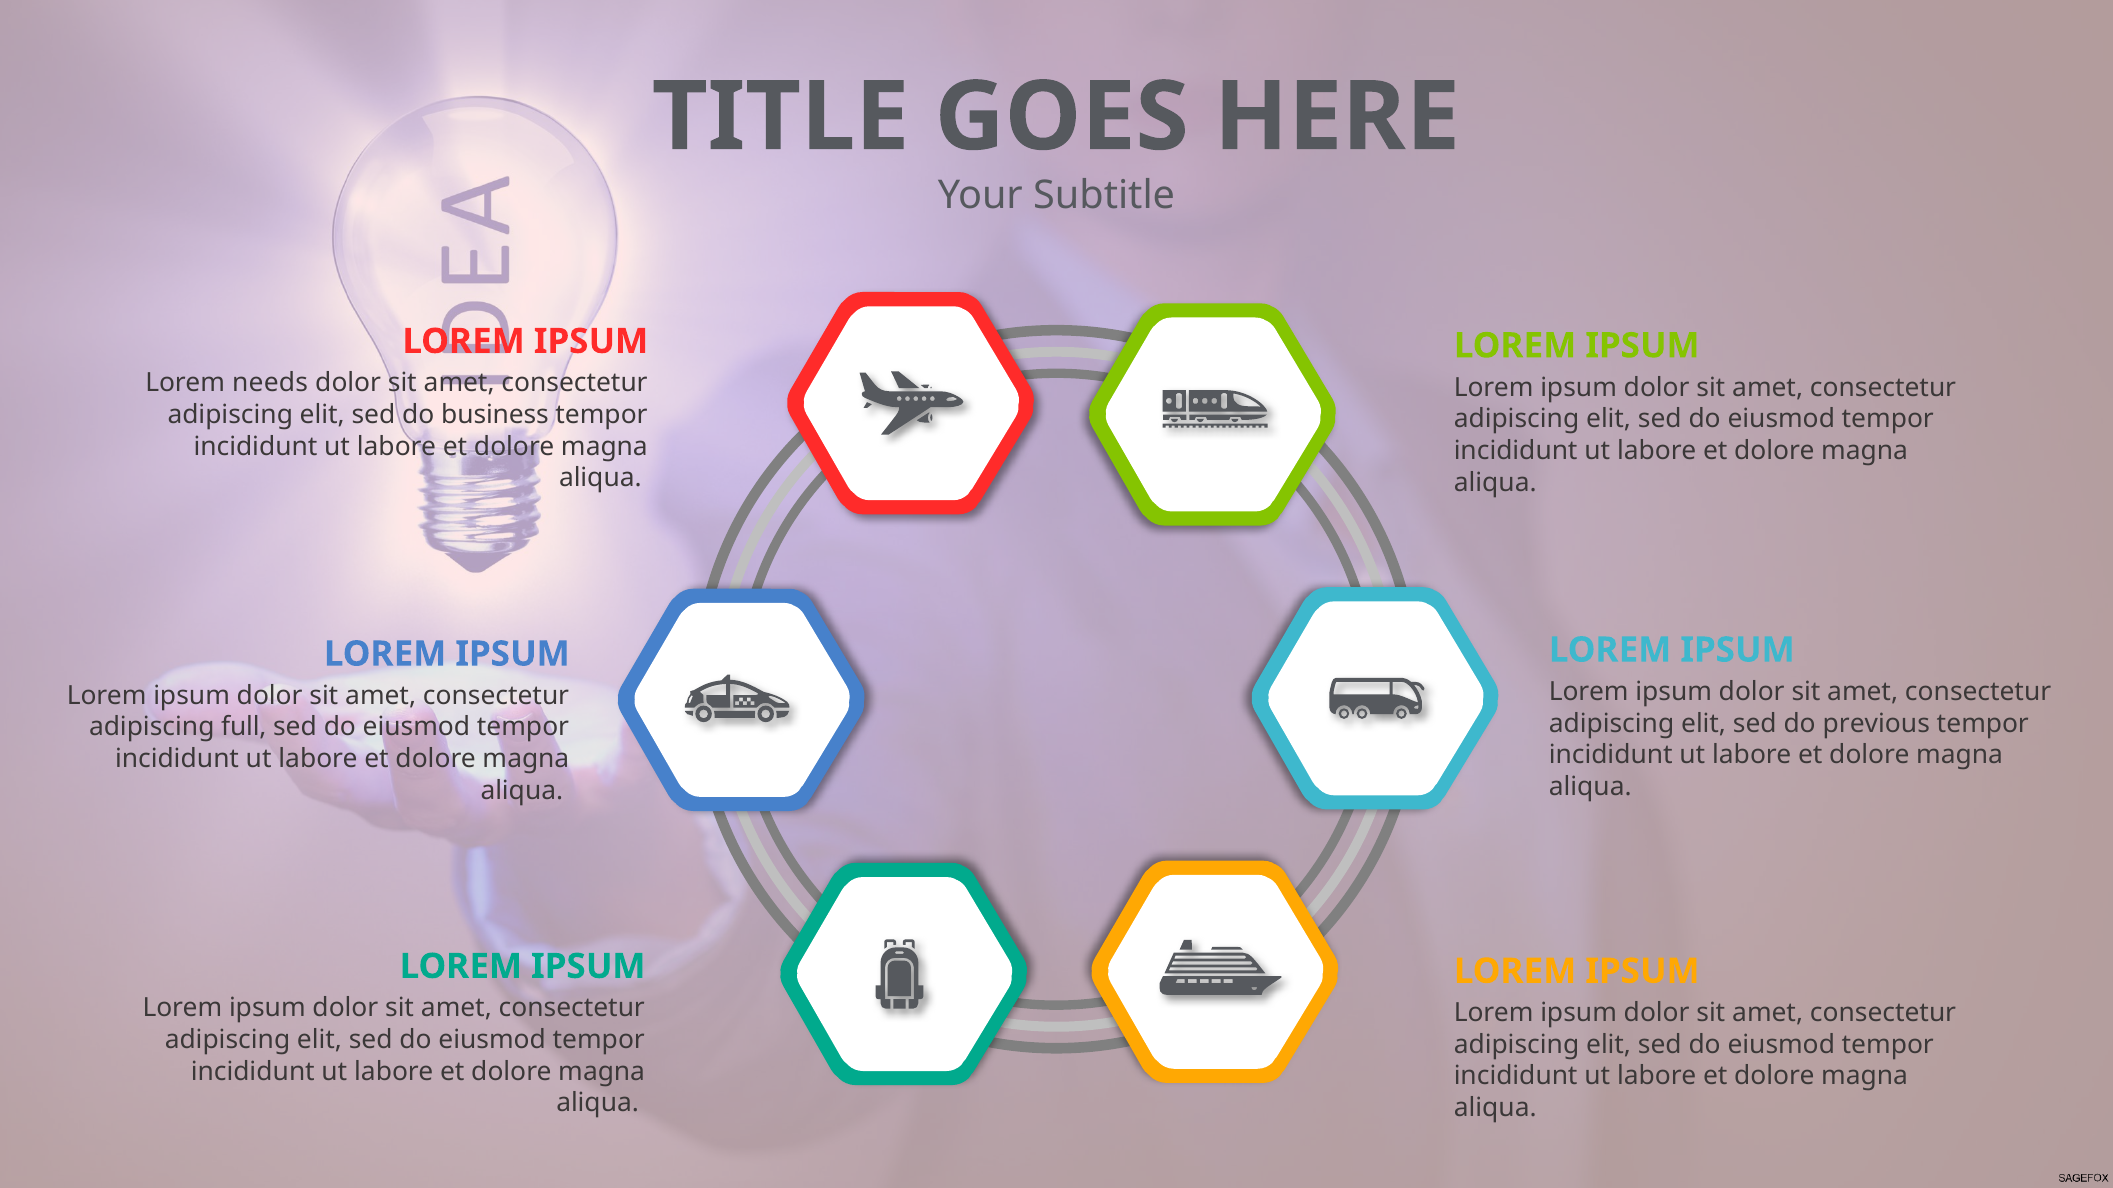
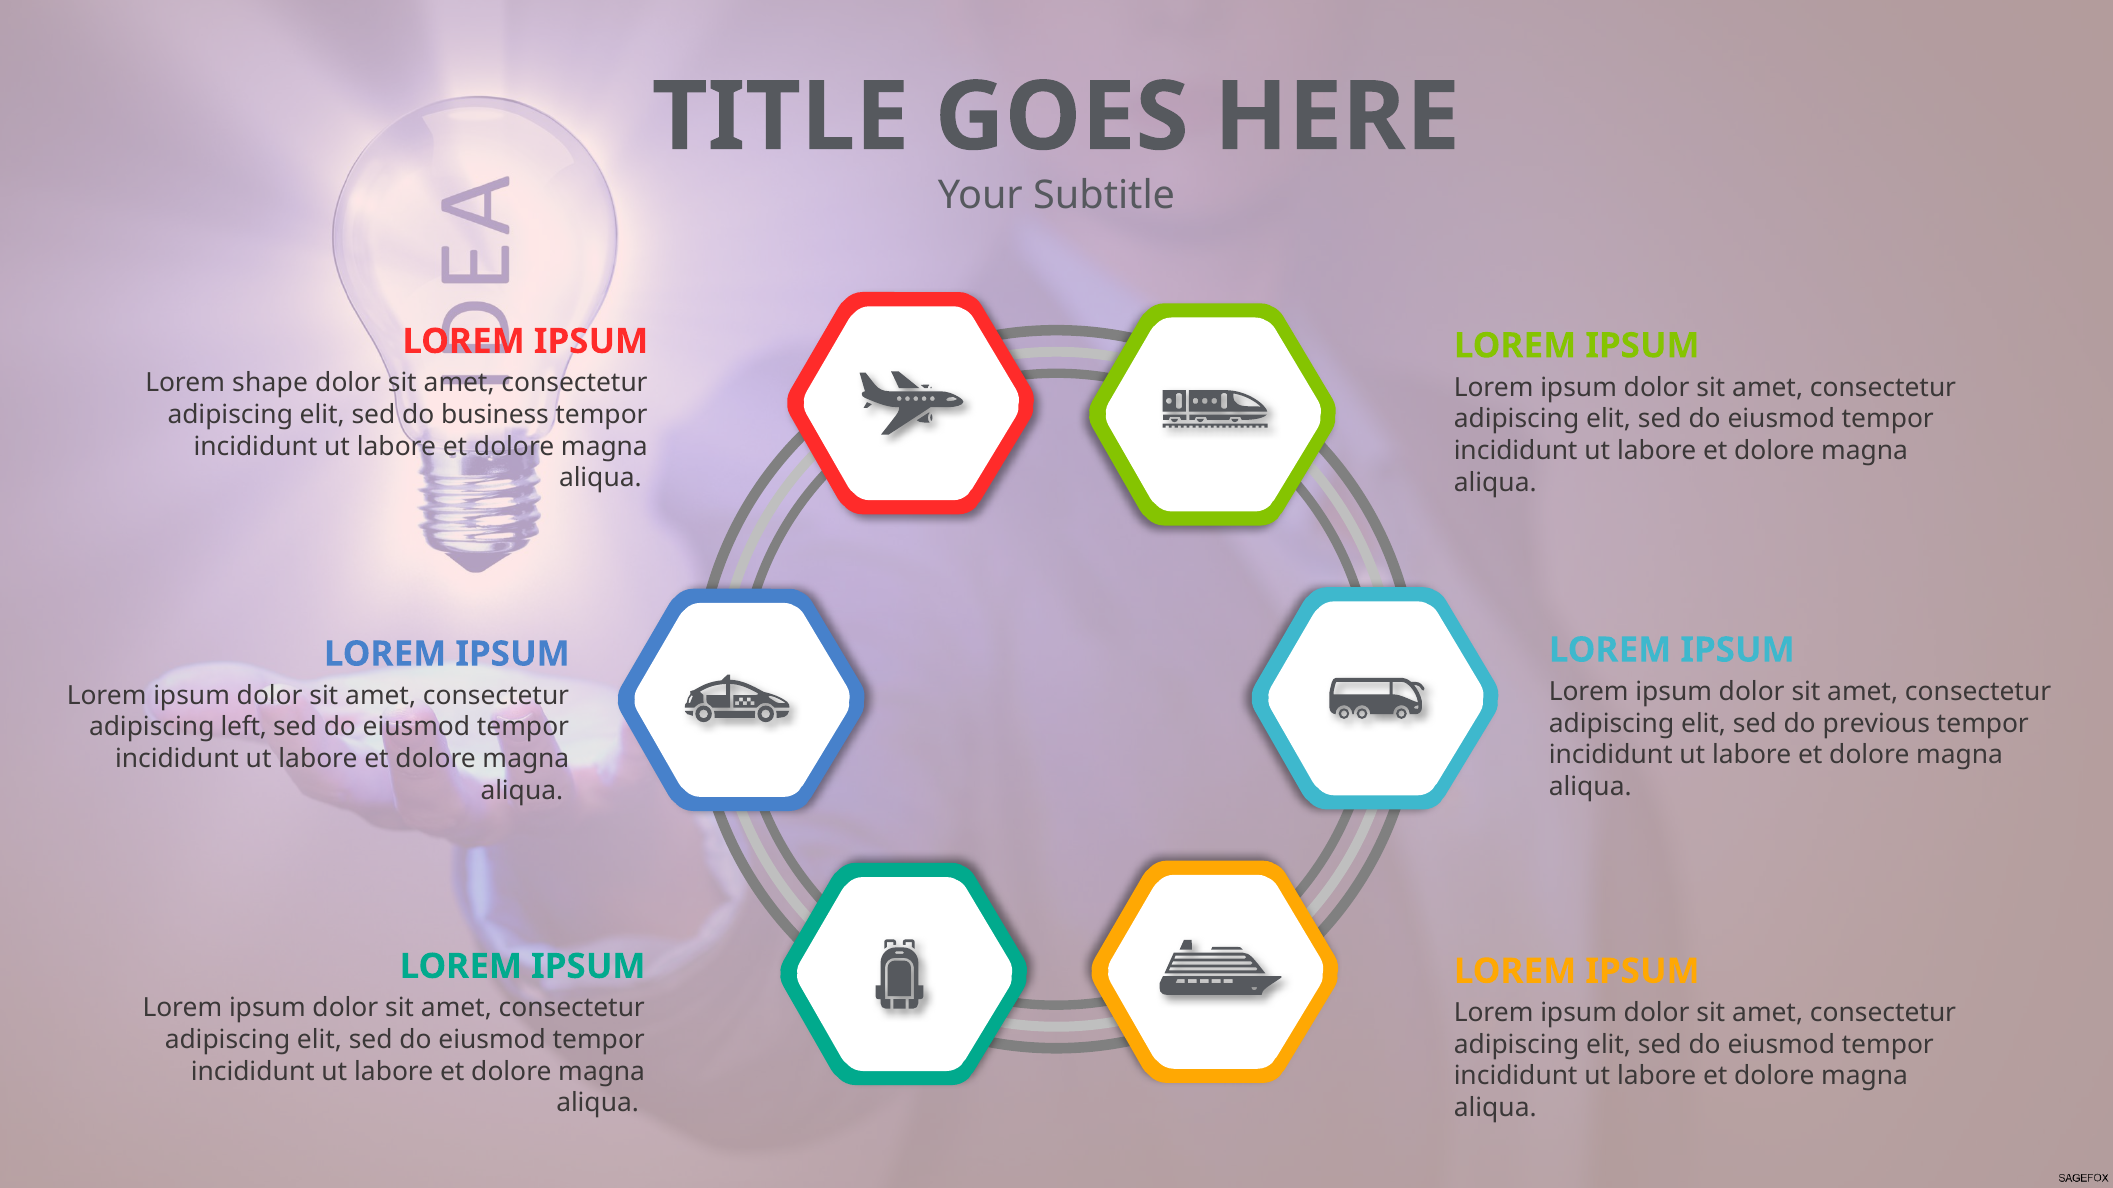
needs: needs -> shape
full: full -> left
